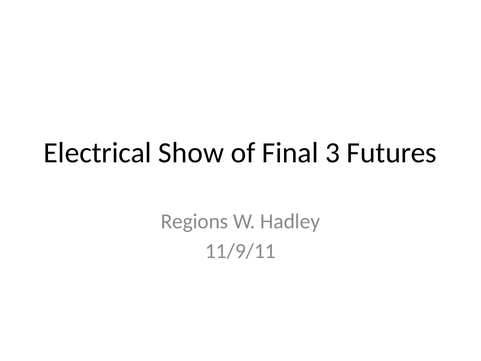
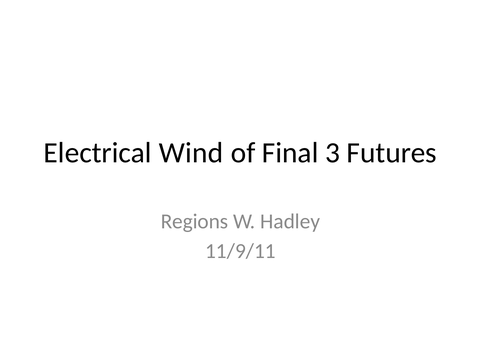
Show: Show -> Wind
